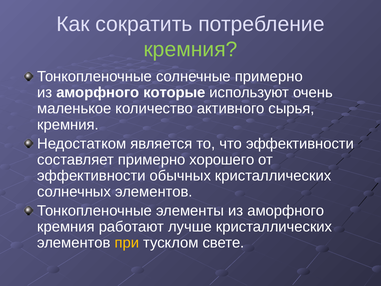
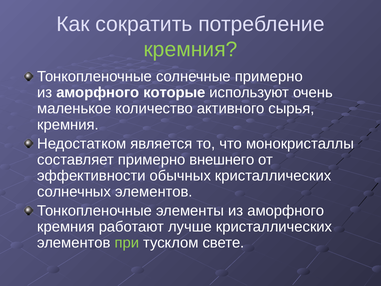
что эффективности: эффективности -> монокристаллы
хорошего: хорошего -> внешнего
при colour: yellow -> light green
